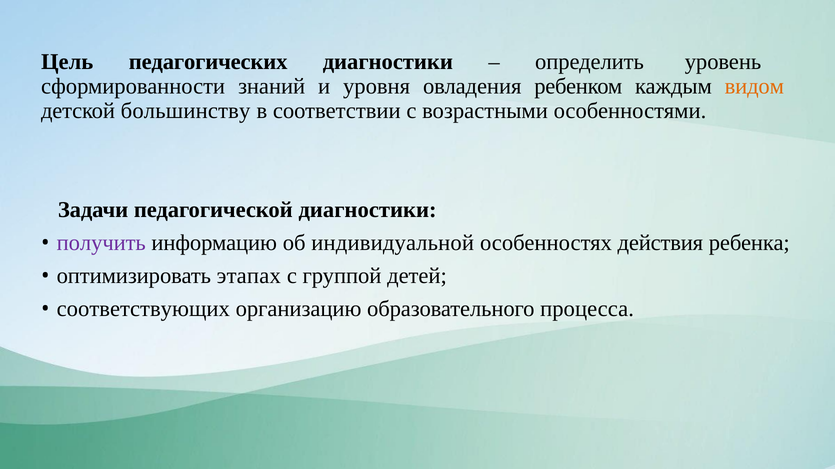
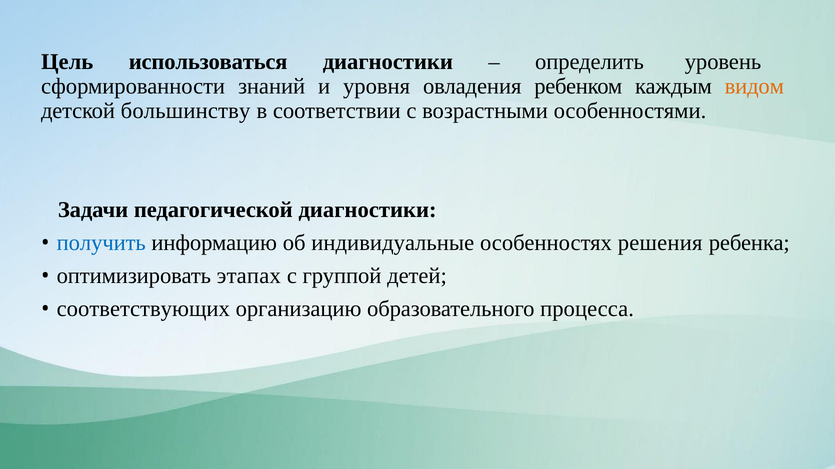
педагогических: педагогических -> использоваться
получить colour: purple -> blue
индивидуальной: индивидуальной -> индивидуальные
действия: действия -> решения
